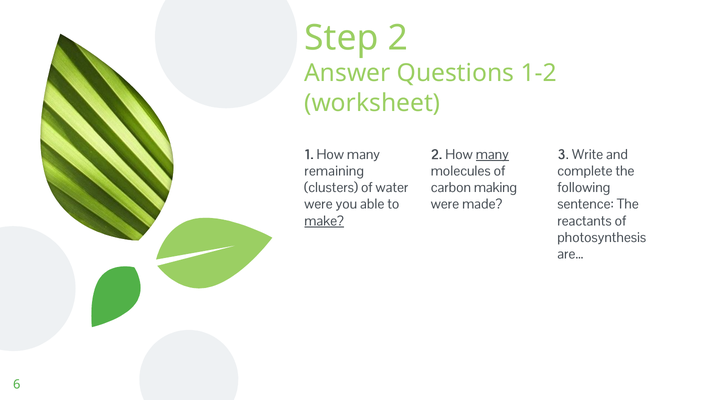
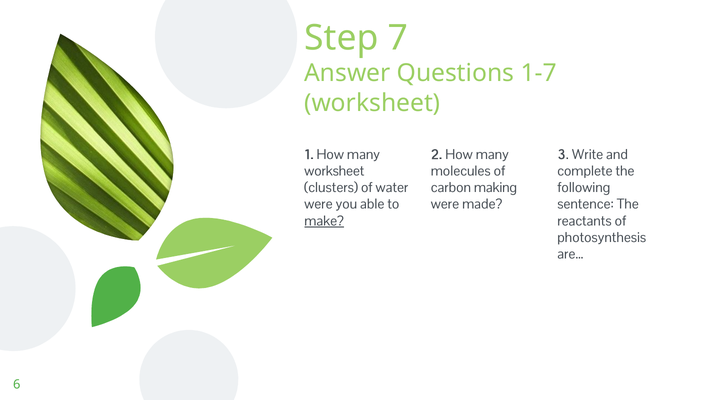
Step 2: 2 -> 7
1-2: 1-2 -> 1-7
many at (492, 155) underline: present -> none
remaining at (334, 171): remaining -> worksheet
